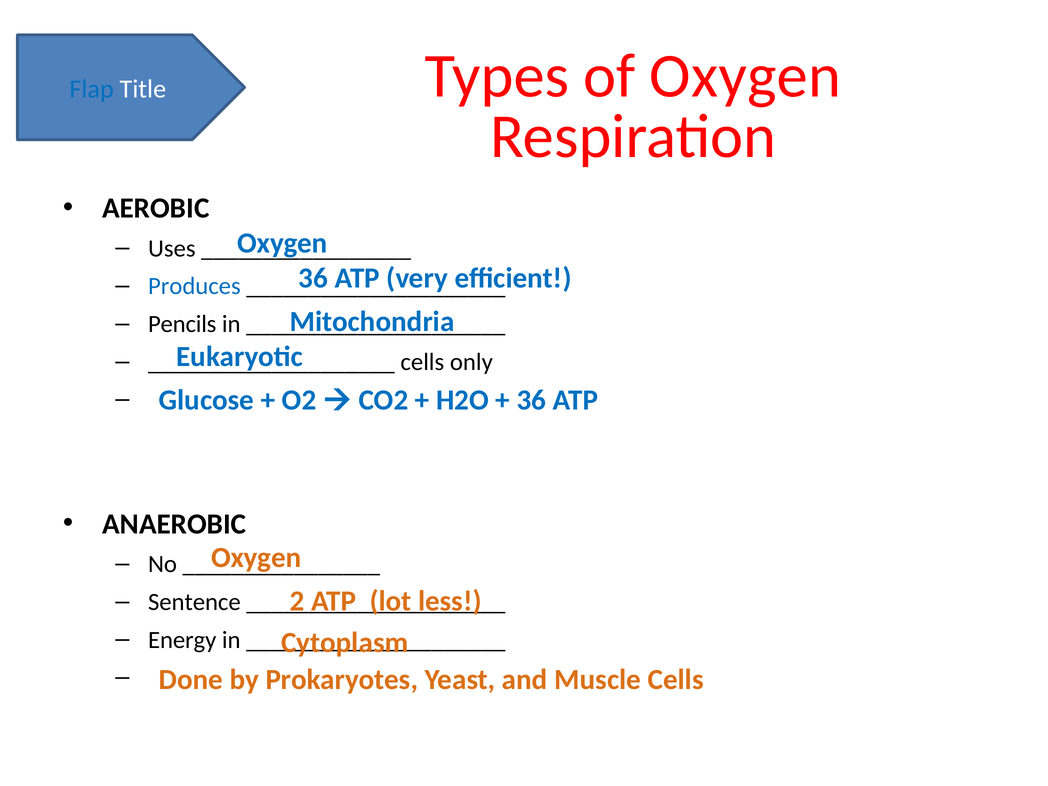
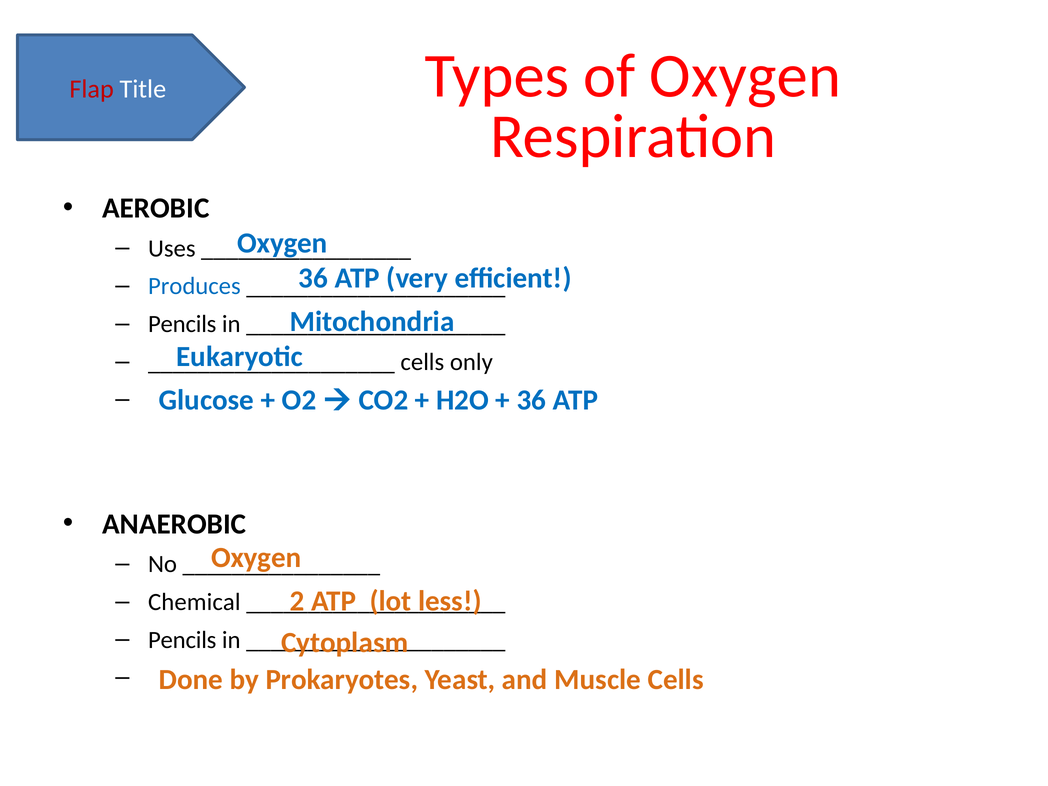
Flap colour: blue -> red
Sentence: Sentence -> Chemical
Energy at (182, 640): Energy -> Pencils
